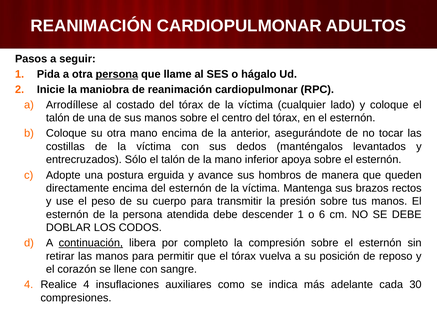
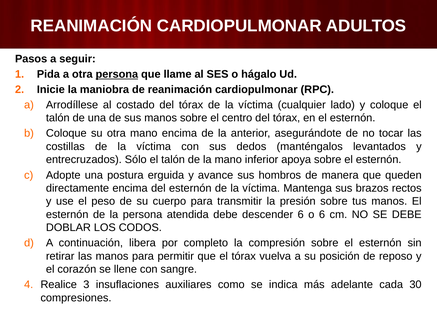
descender 1: 1 -> 6
continuación underline: present -> none
Realice 4: 4 -> 3
